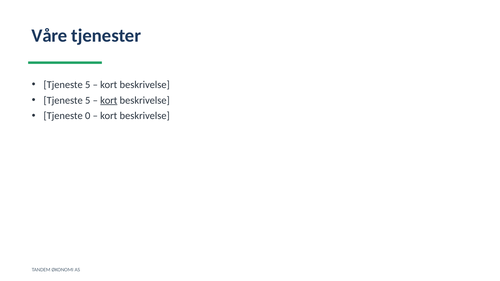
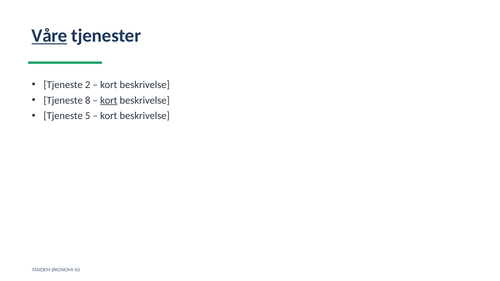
Våre underline: none -> present
5 at (88, 85): 5 -> 2
5 at (88, 100): 5 -> 8
0: 0 -> 5
